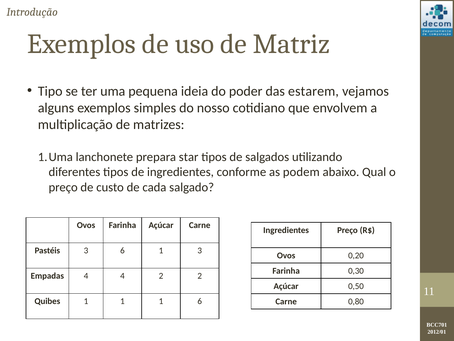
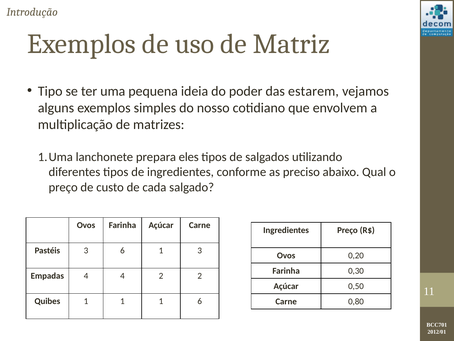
star: star -> eles
podem: podem -> preciso
